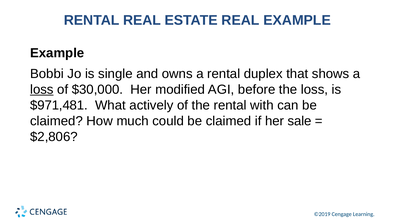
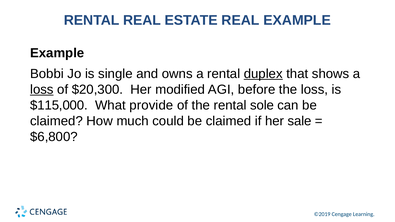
duplex underline: none -> present
$30,000: $30,000 -> $20,300
$971,481: $971,481 -> $115,000
actively: actively -> provide
with: with -> sole
$2,806: $2,806 -> $6,800
